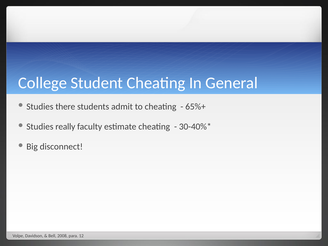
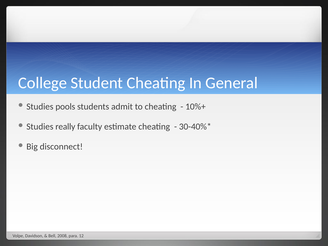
there: there -> pools
65%+: 65%+ -> 10%+
